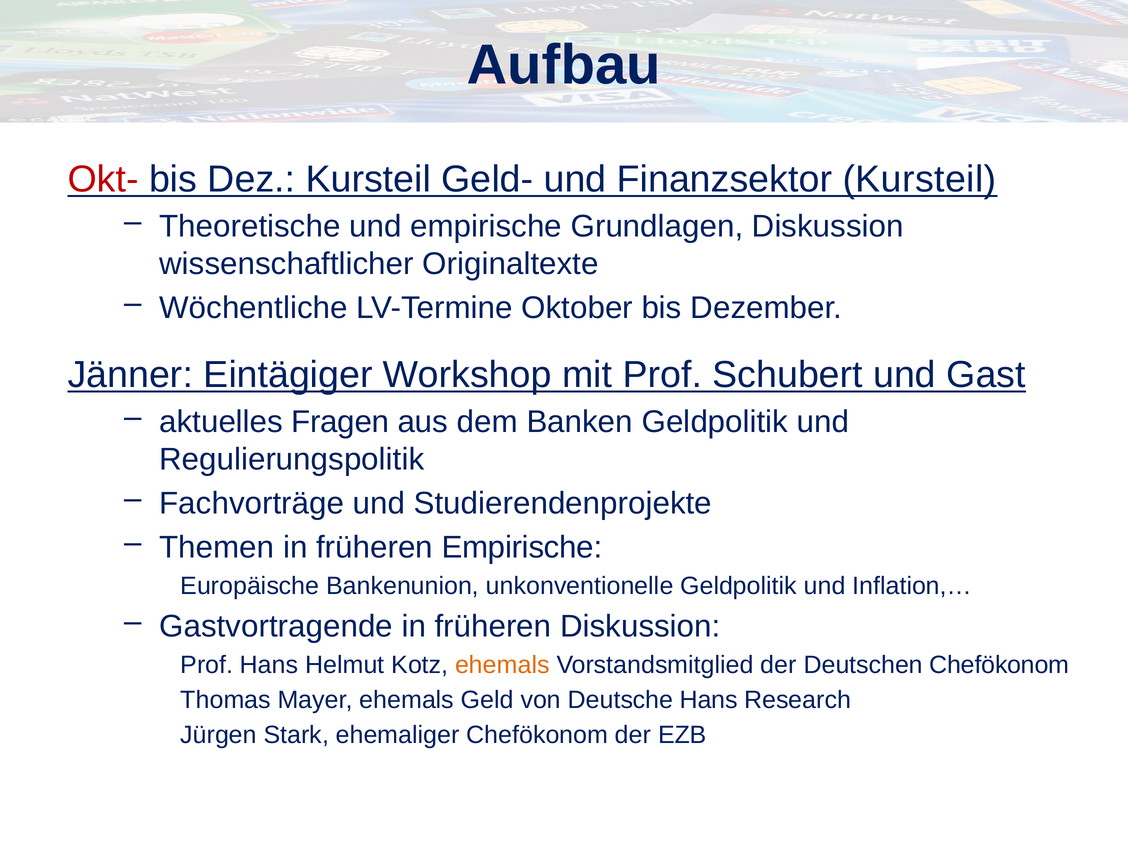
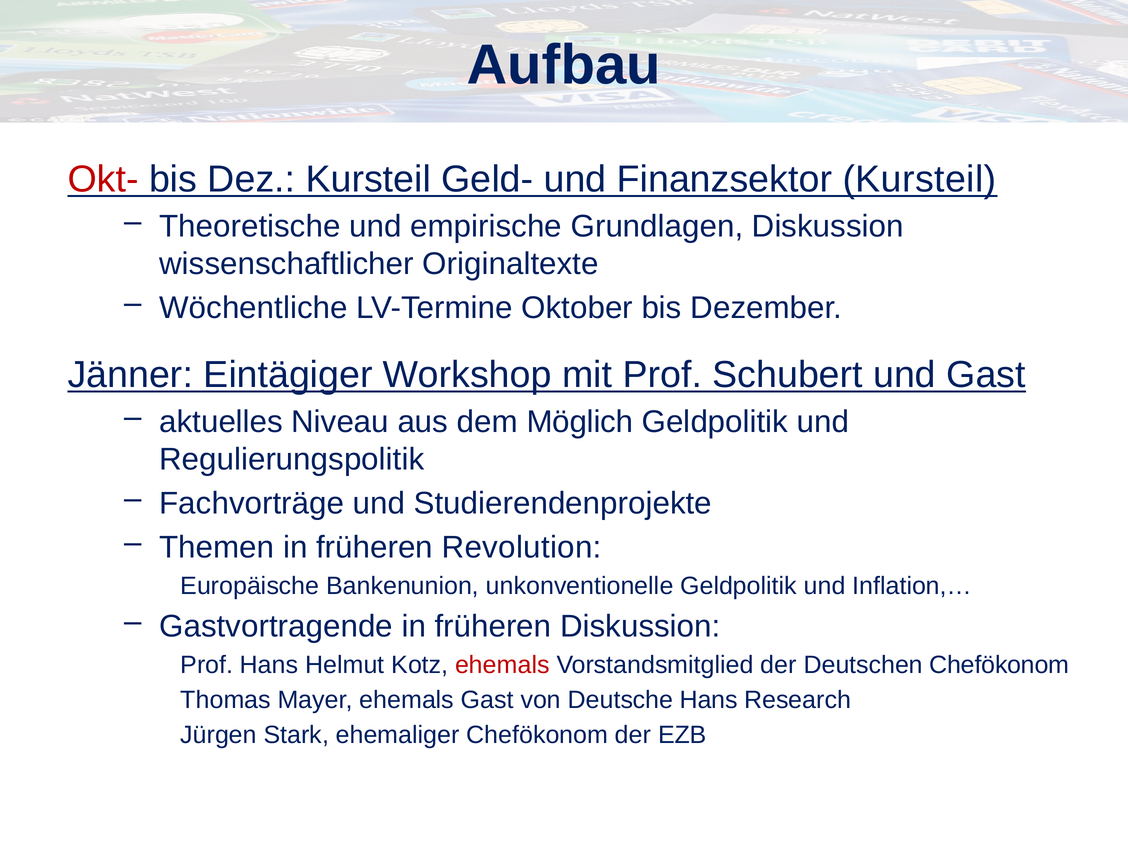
Fragen: Fragen -> Niveau
Banken: Banken -> Möglich
früheren Empirische: Empirische -> Revolution
ehemals at (502, 665) colour: orange -> red
ehemals Geld: Geld -> Gast
